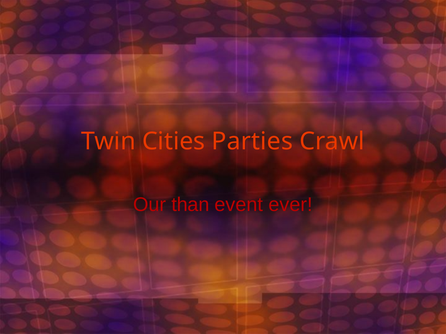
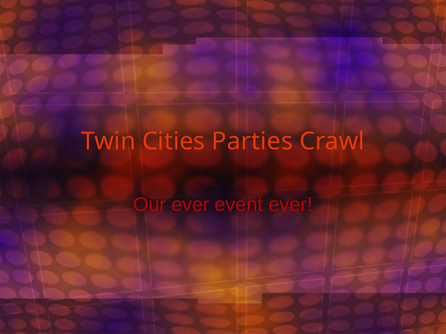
Our than: than -> ever
